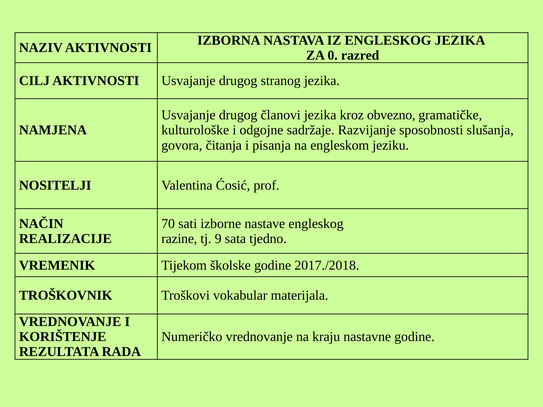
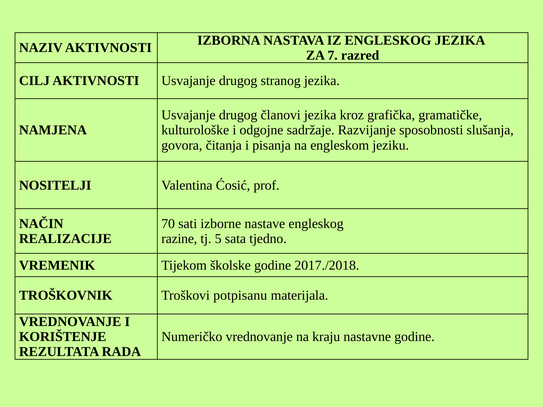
0: 0 -> 7
obvezno: obvezno -> grafička
9: 9 -> 5
vokabular: vokabular -> potpisanu
